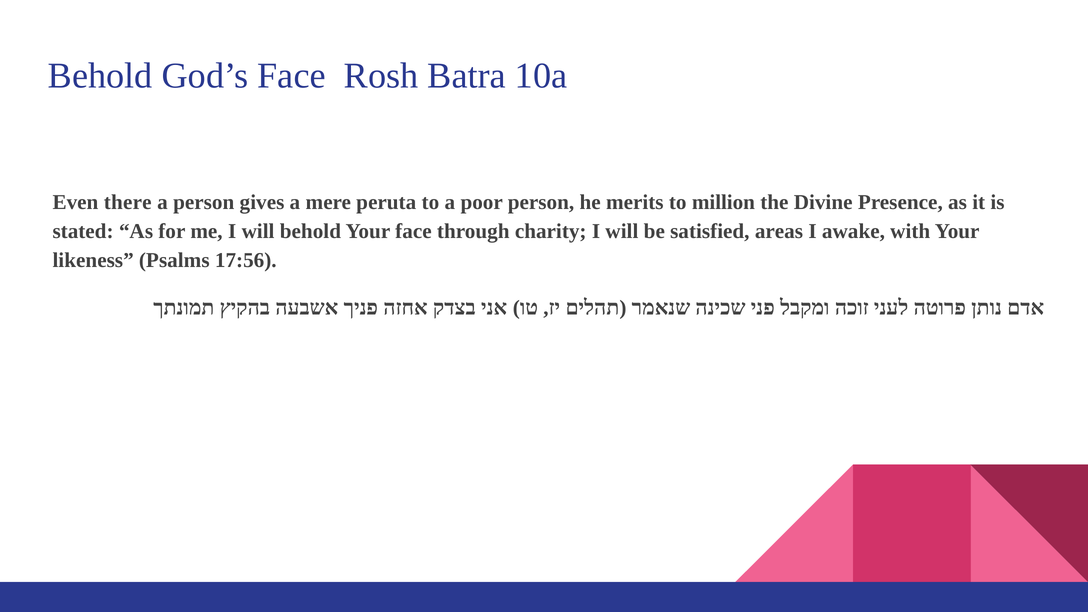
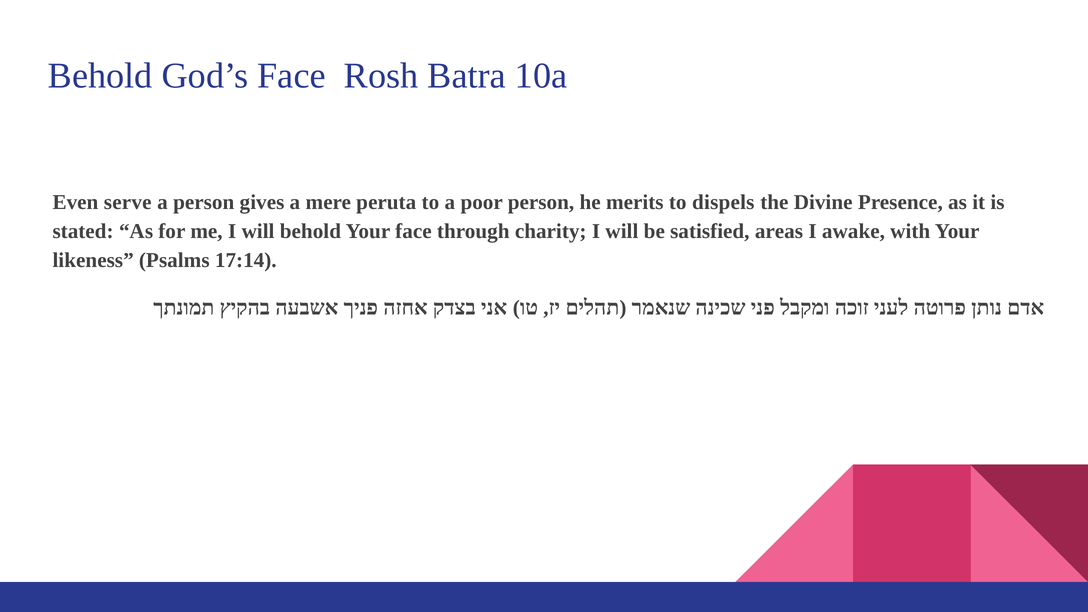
there: there -> serve
million: million -> dispels
17:56: 17:56 -> 17:14
